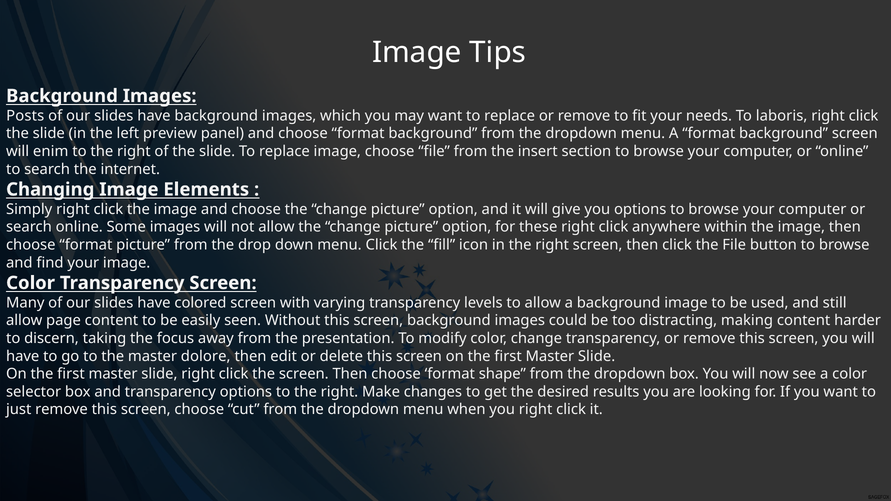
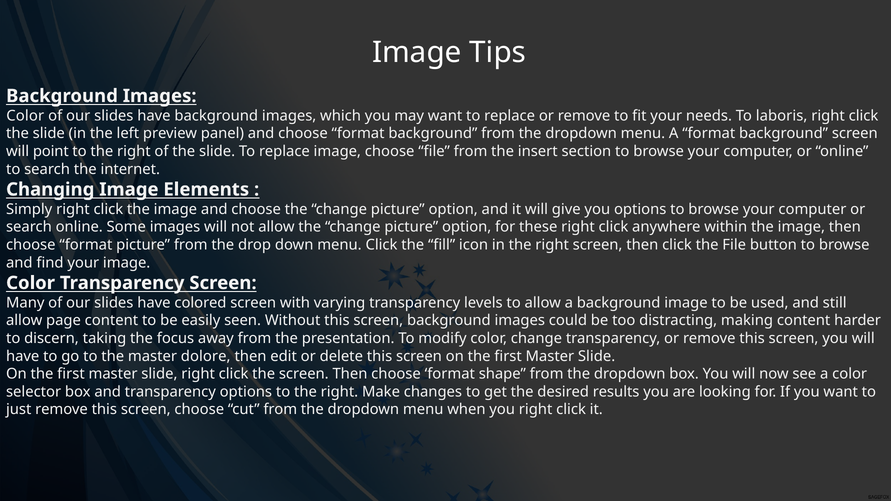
Posts at (25, 116): Posts -> Color
enim: enim -> point
